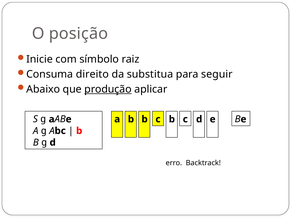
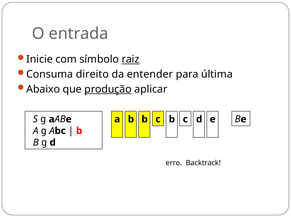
posição: posição -> entrada
raiz underline: none -> present
substitua: substitua -> entender
seguir: seguir -> última
